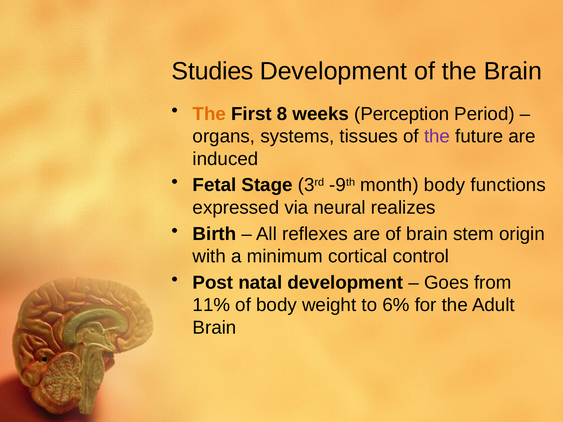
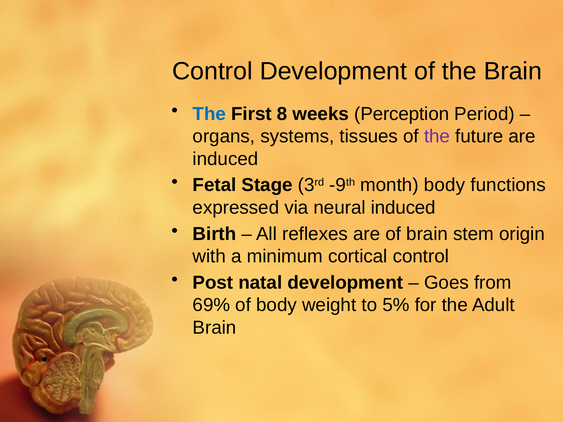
Studies at (213, 71): Studies -> Control
The at (209, 114) colour: orange -> blue
neural realizes: realizes -> induced
11%: 11% -> 69%
6%: 6% -> 5%
